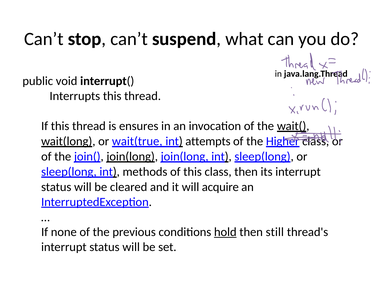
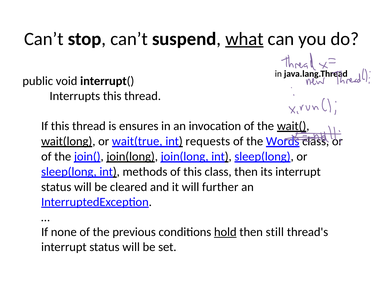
what underline: none -> present
attempts: attempts -> requests
Higher: Higher -> Words
acquire: acquire -> further
